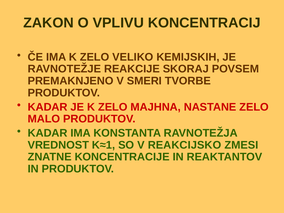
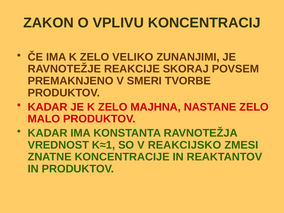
KEMIJSKIH: KEMIJSKIH -> ZUNANJIMI
